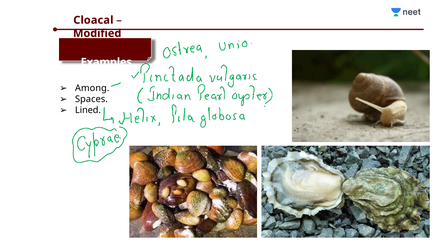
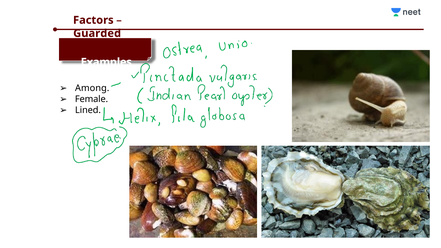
Cloacal: Cloacal -> Factors
Modified: Modified -> Guarded
Spaces: Spaces -> Female
